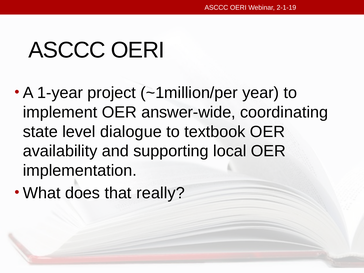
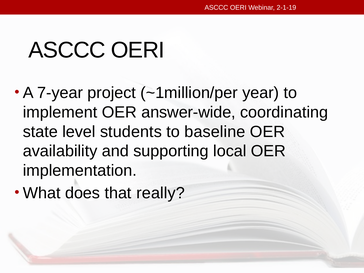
1-year: 1-year -> 7-year
dialogue: dialogue -> students
textbook: textbook -> baseline
